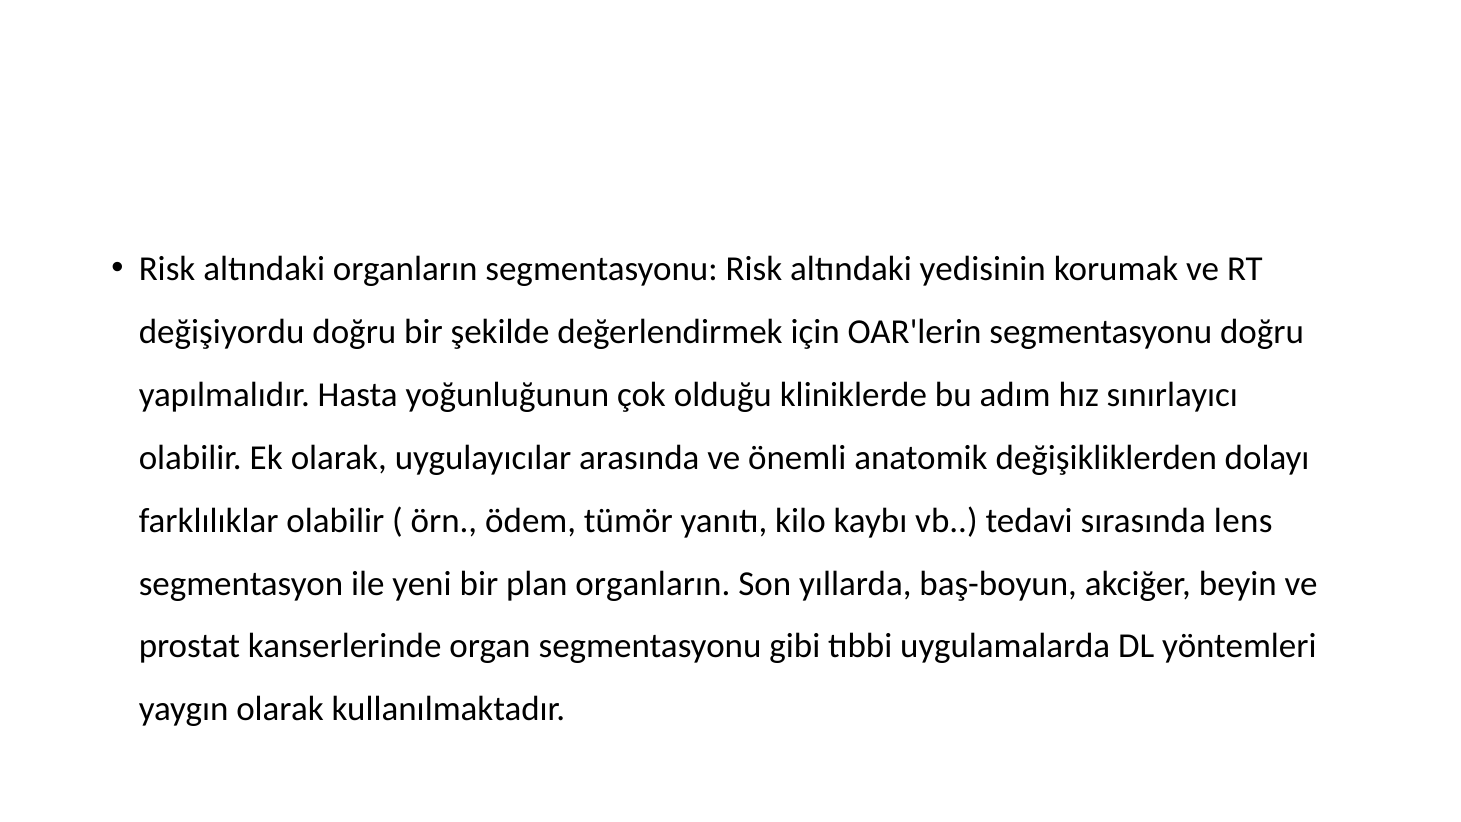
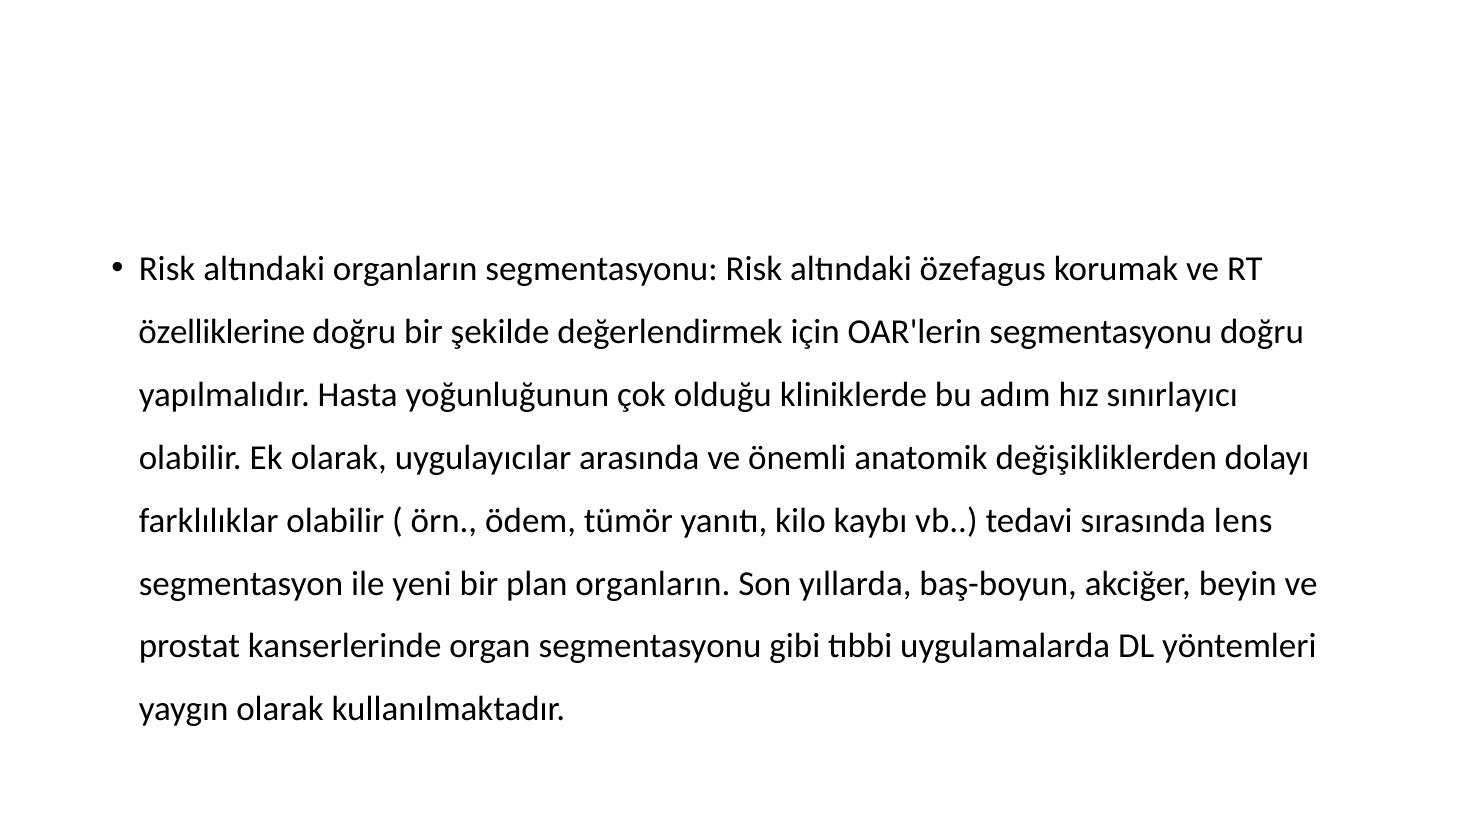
yedisinin: yedisinin -> özefagus
değişiyordu: değişiyordu -> özelliklerine
